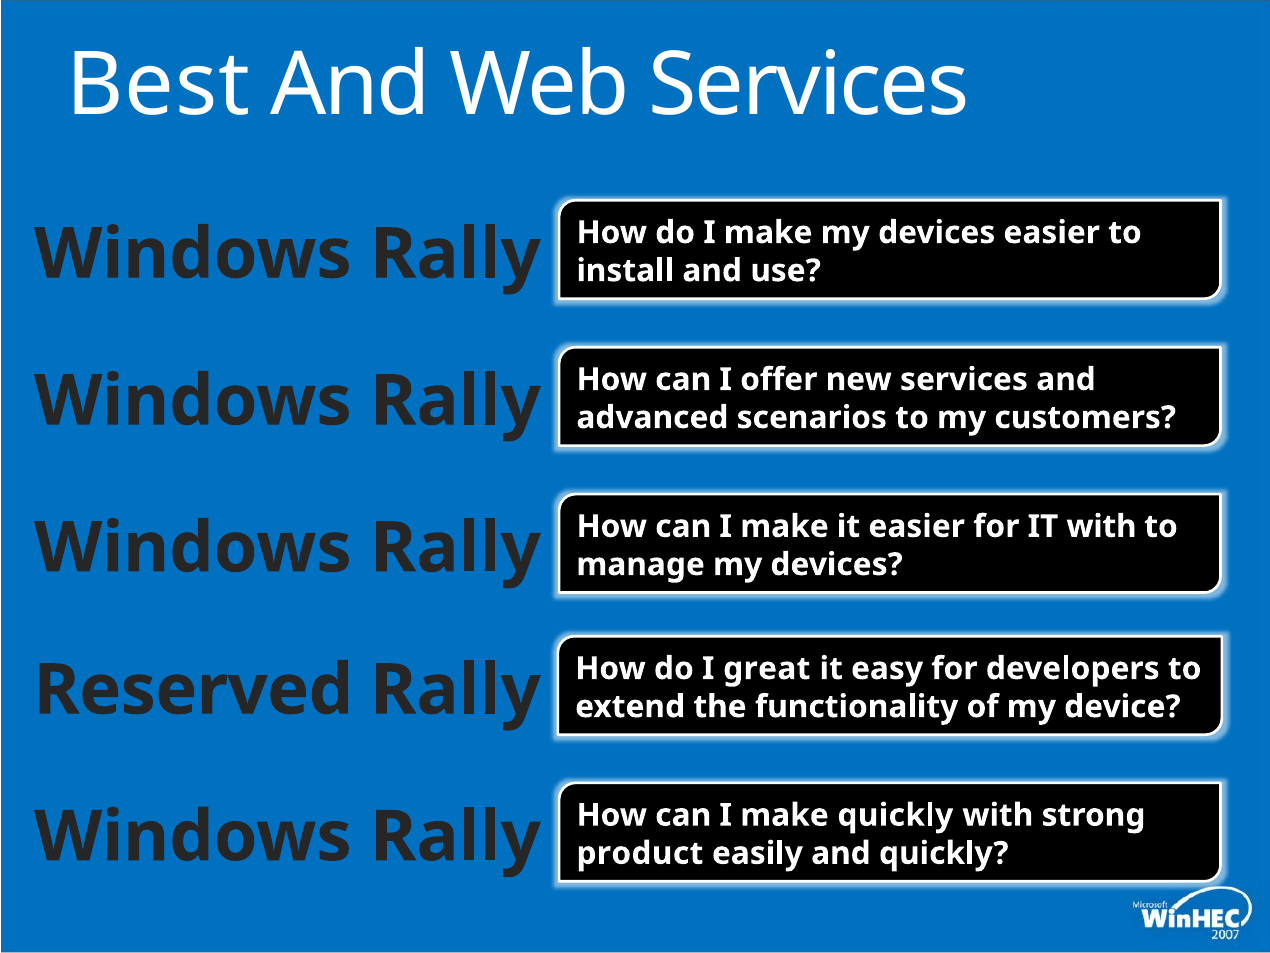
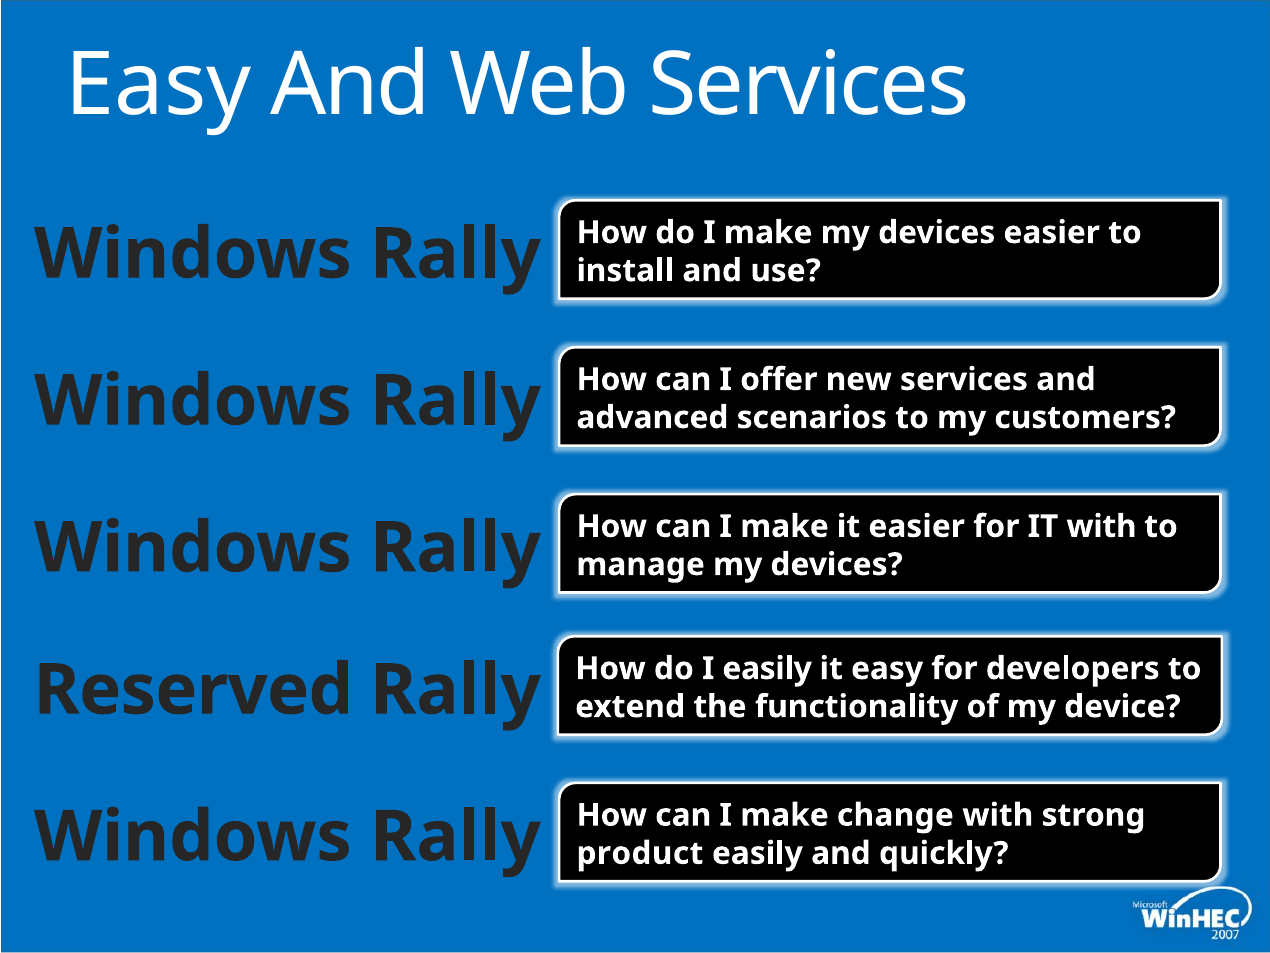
Best at (158, 85): Best -> Easy
I great: great -> easily
make quickly: quickly -> change
